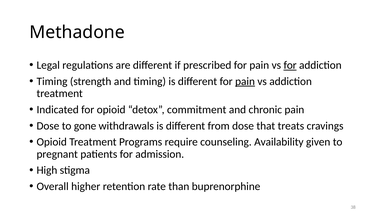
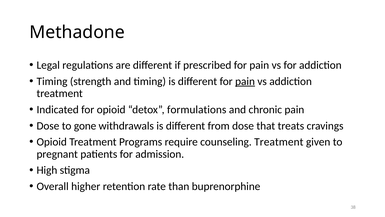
for at (290, 65) underline: present -> none
commitment: commitment -> formulations
counseling Availability: Availability -> Treatment
